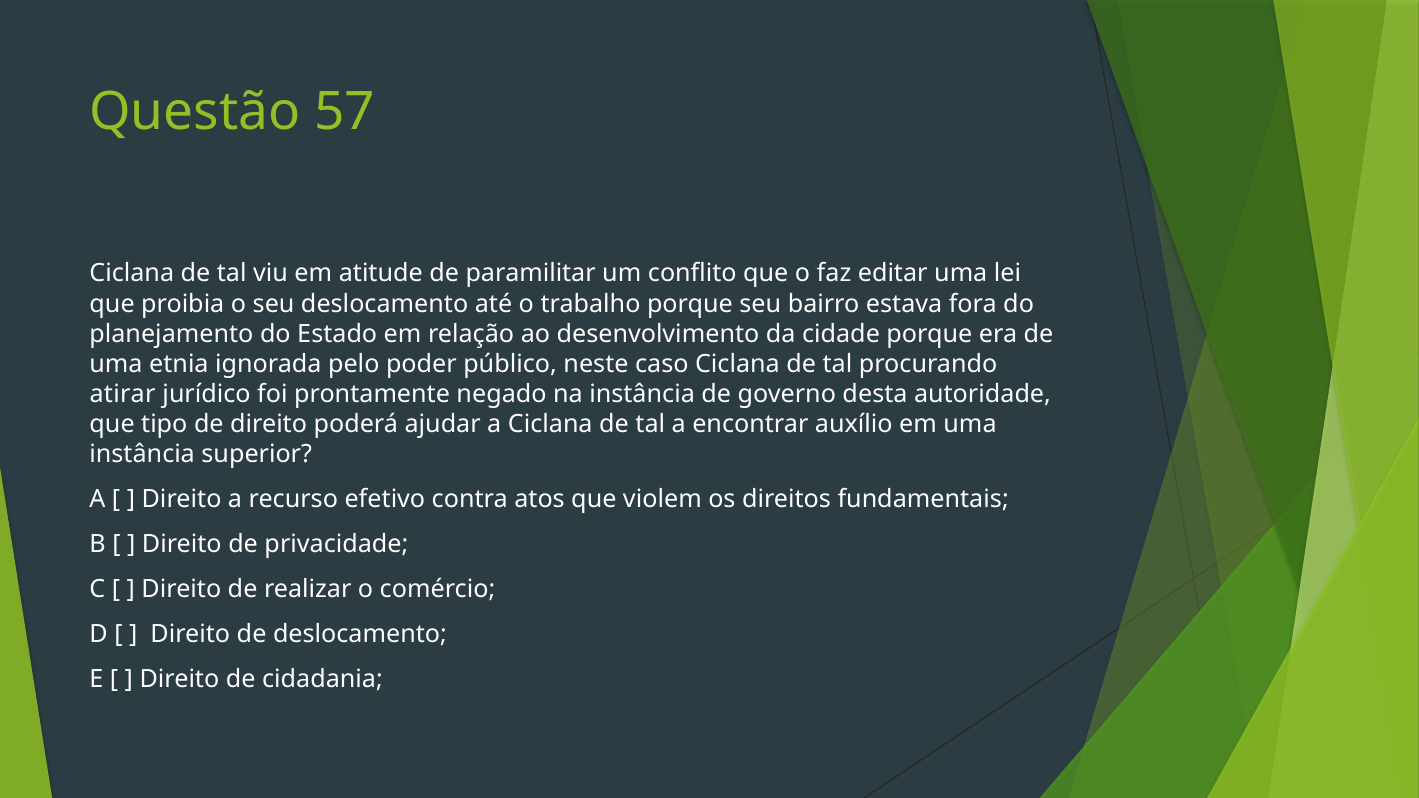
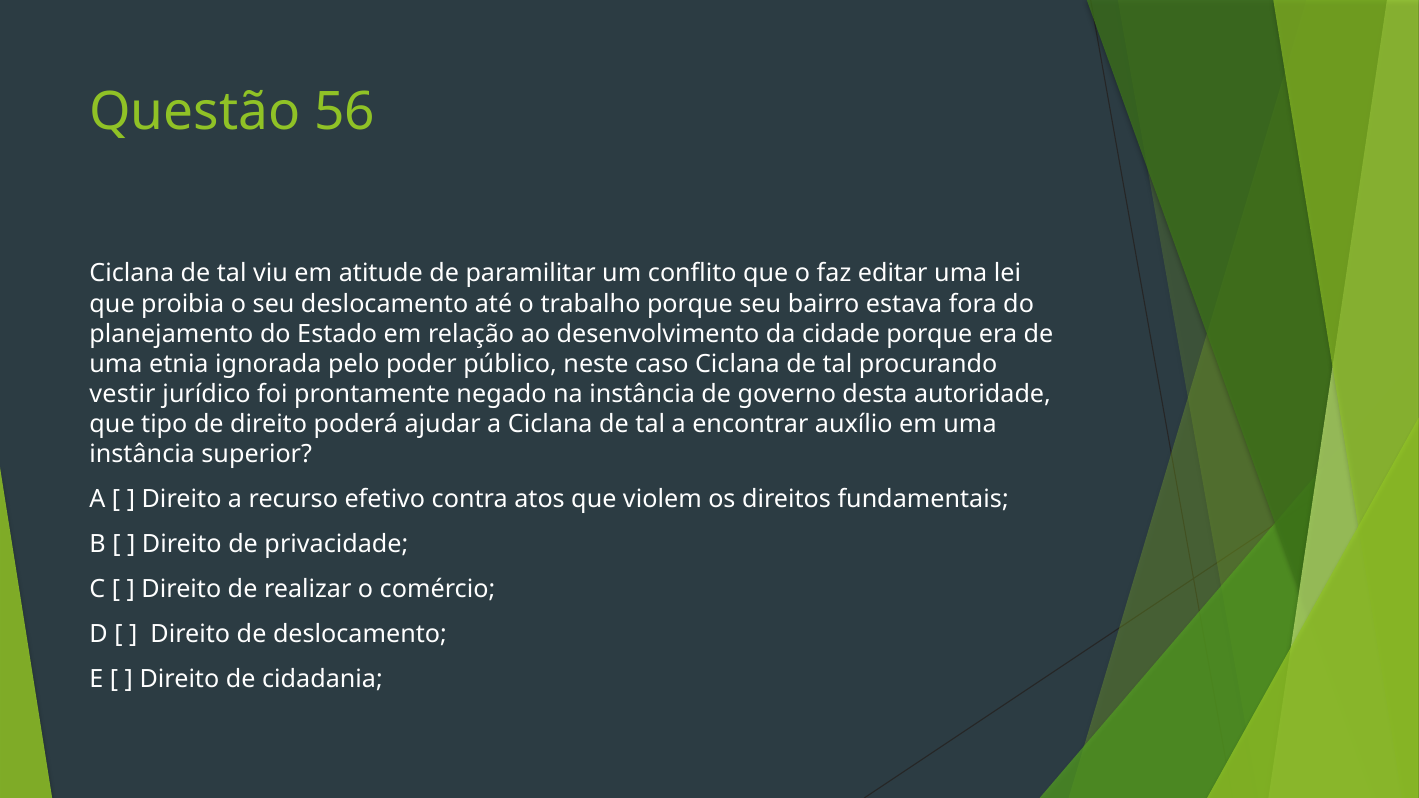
57: 57 -> 56
atirar: atirar -> vestir
